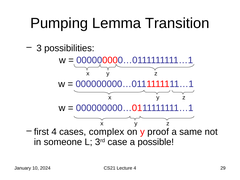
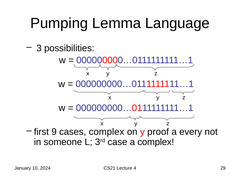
Transition: Transition -> Language
first 4: 4 -> 9
same: same -> every
a possible: possible -> complex
